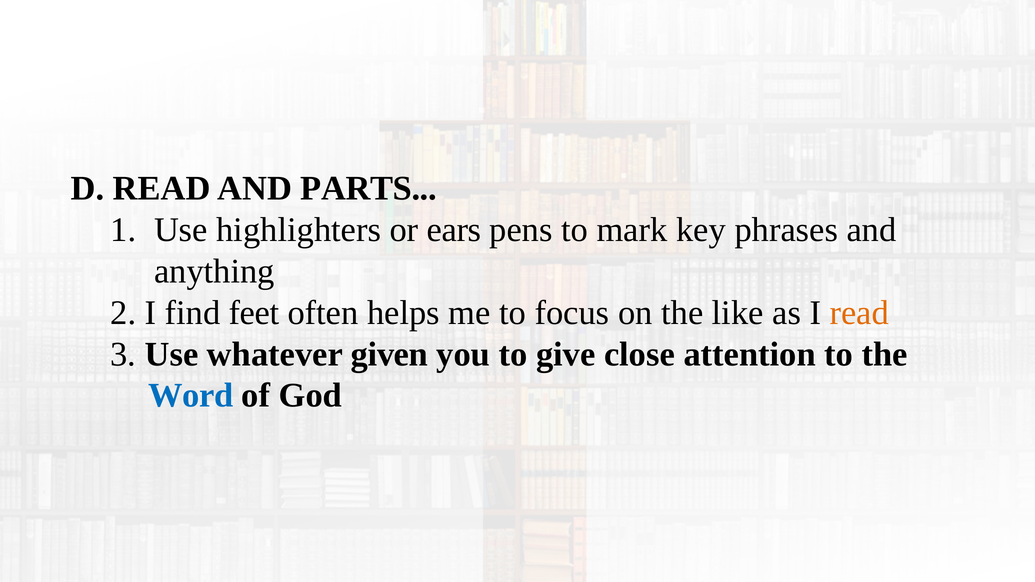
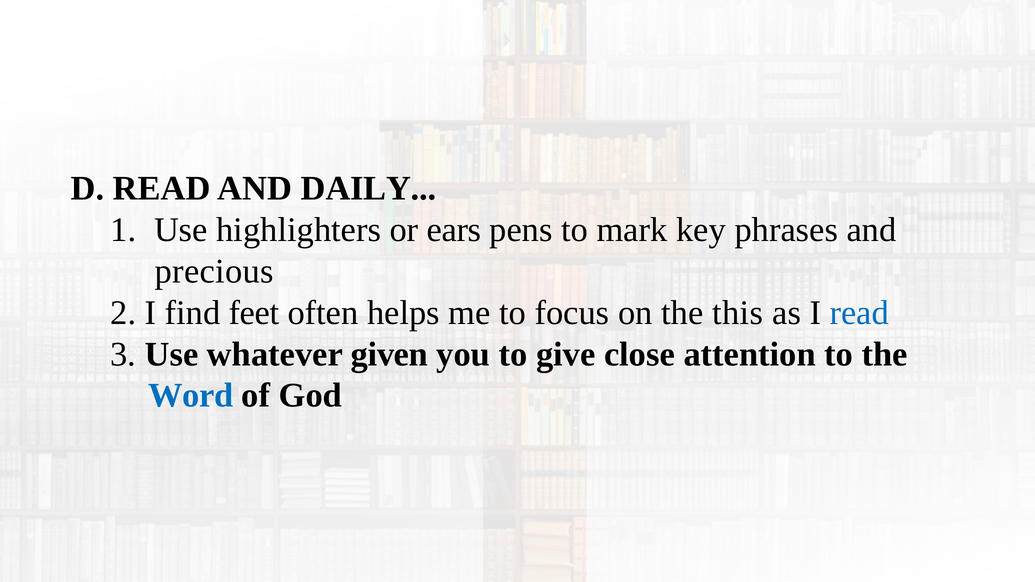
PARTS: PARTS -> DAILY
anything: anything -> precious
like: like -> this
read at (859, 313) colour: orange -> blue
